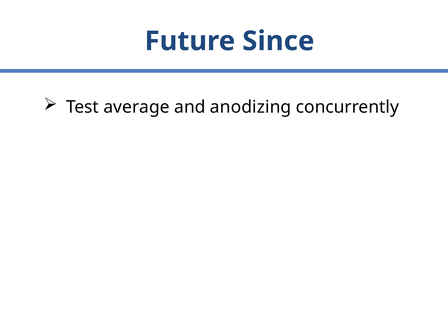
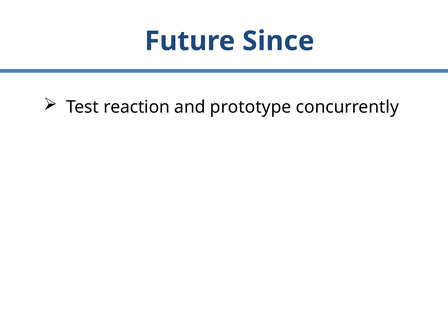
average: average -> reaction
anodizing: anodizing -> prototype
